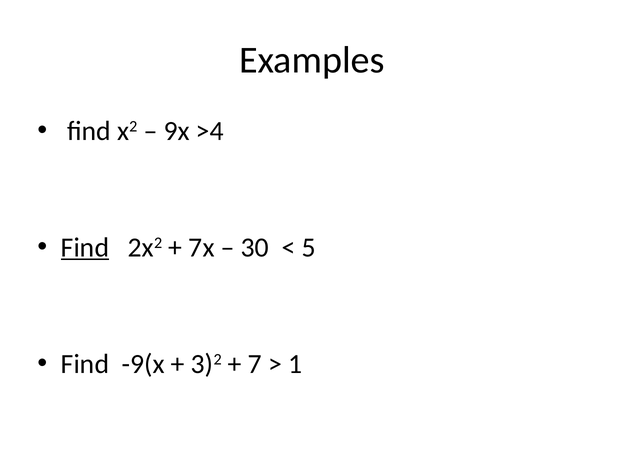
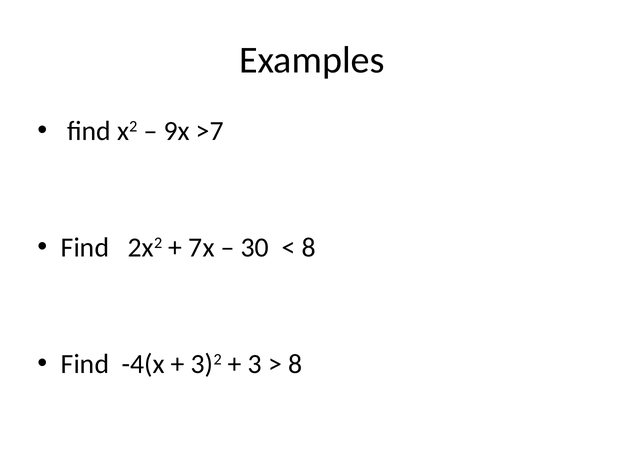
>4: >4 -> >7
Find at (85, 247) underline: present -> none
5 at (309, 247): 5 -> 8
-9(x: -9(x -> -4(x
7: 7 -> 3
1 at (295, 364): 1 -> 8
